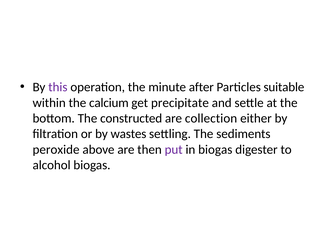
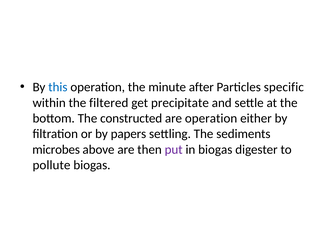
this colour: purple -> blue
suitable: suitable -> specific
calcium: calcium -> filtered
are collection: collection -> operation
wastes: wastes -> papers
peroxide: peroxide -> microbes
alcohol: alcohol -> pollute
